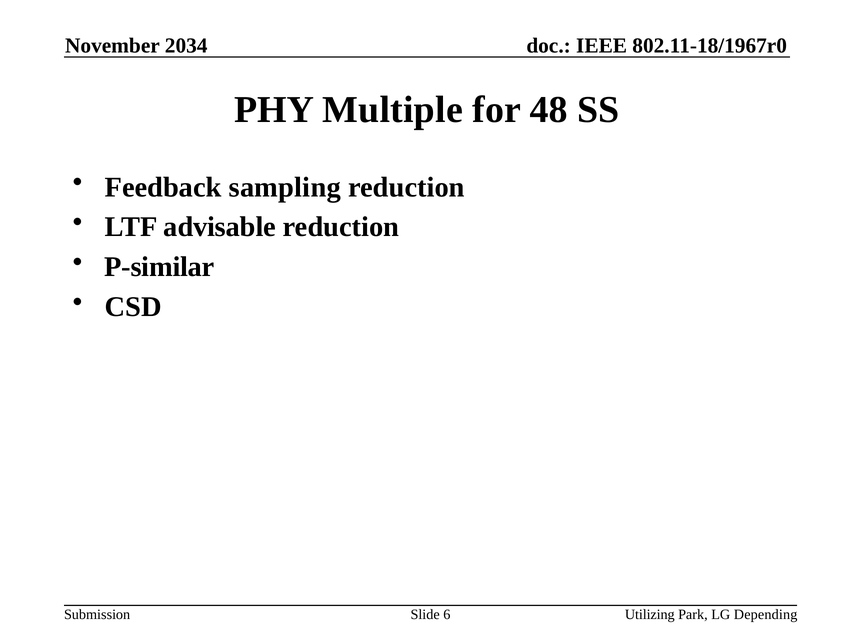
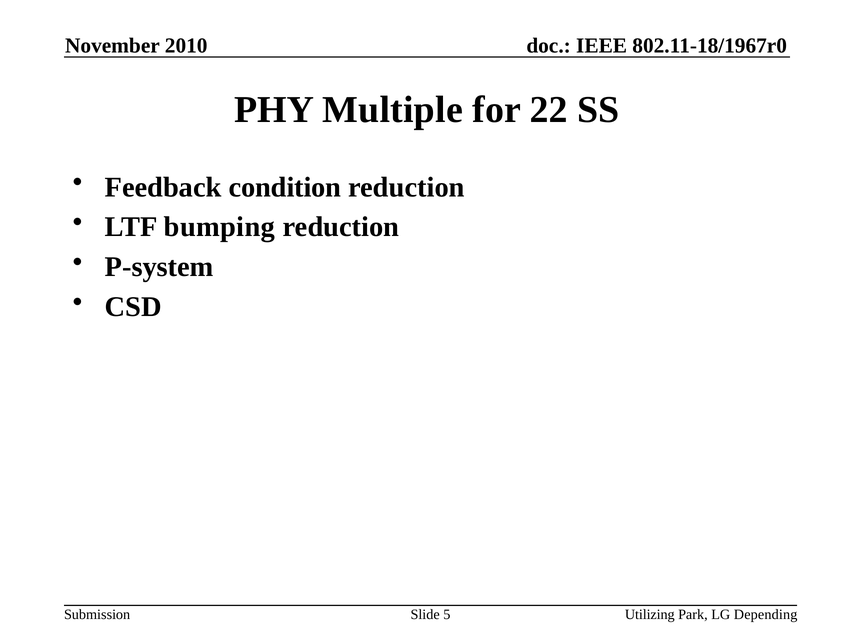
2034: 2034 -> 2010
48: 48 -> 22
sampling: sampling -> condition
advisable: advisable -> bumping
P-similar: P-similar -> P-system
6: 6 -> 5
